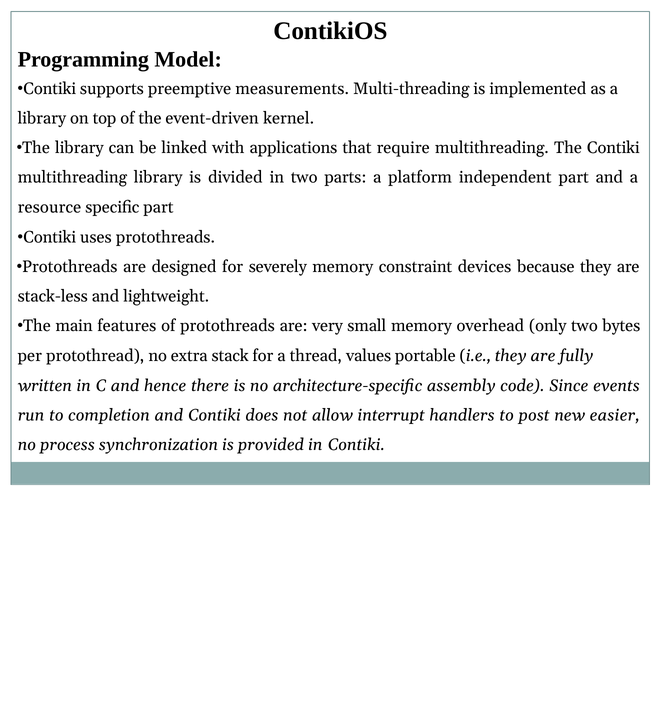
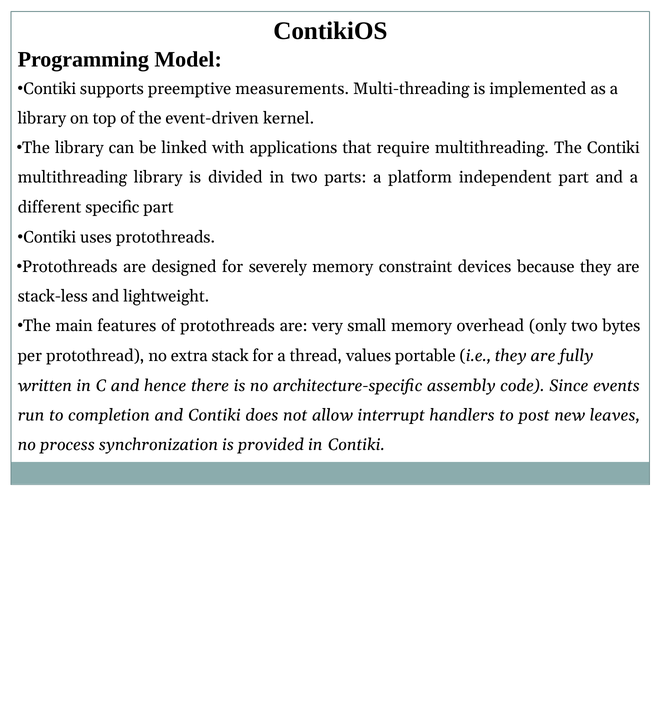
resource: resource -> different
easier: easier -> leaves
